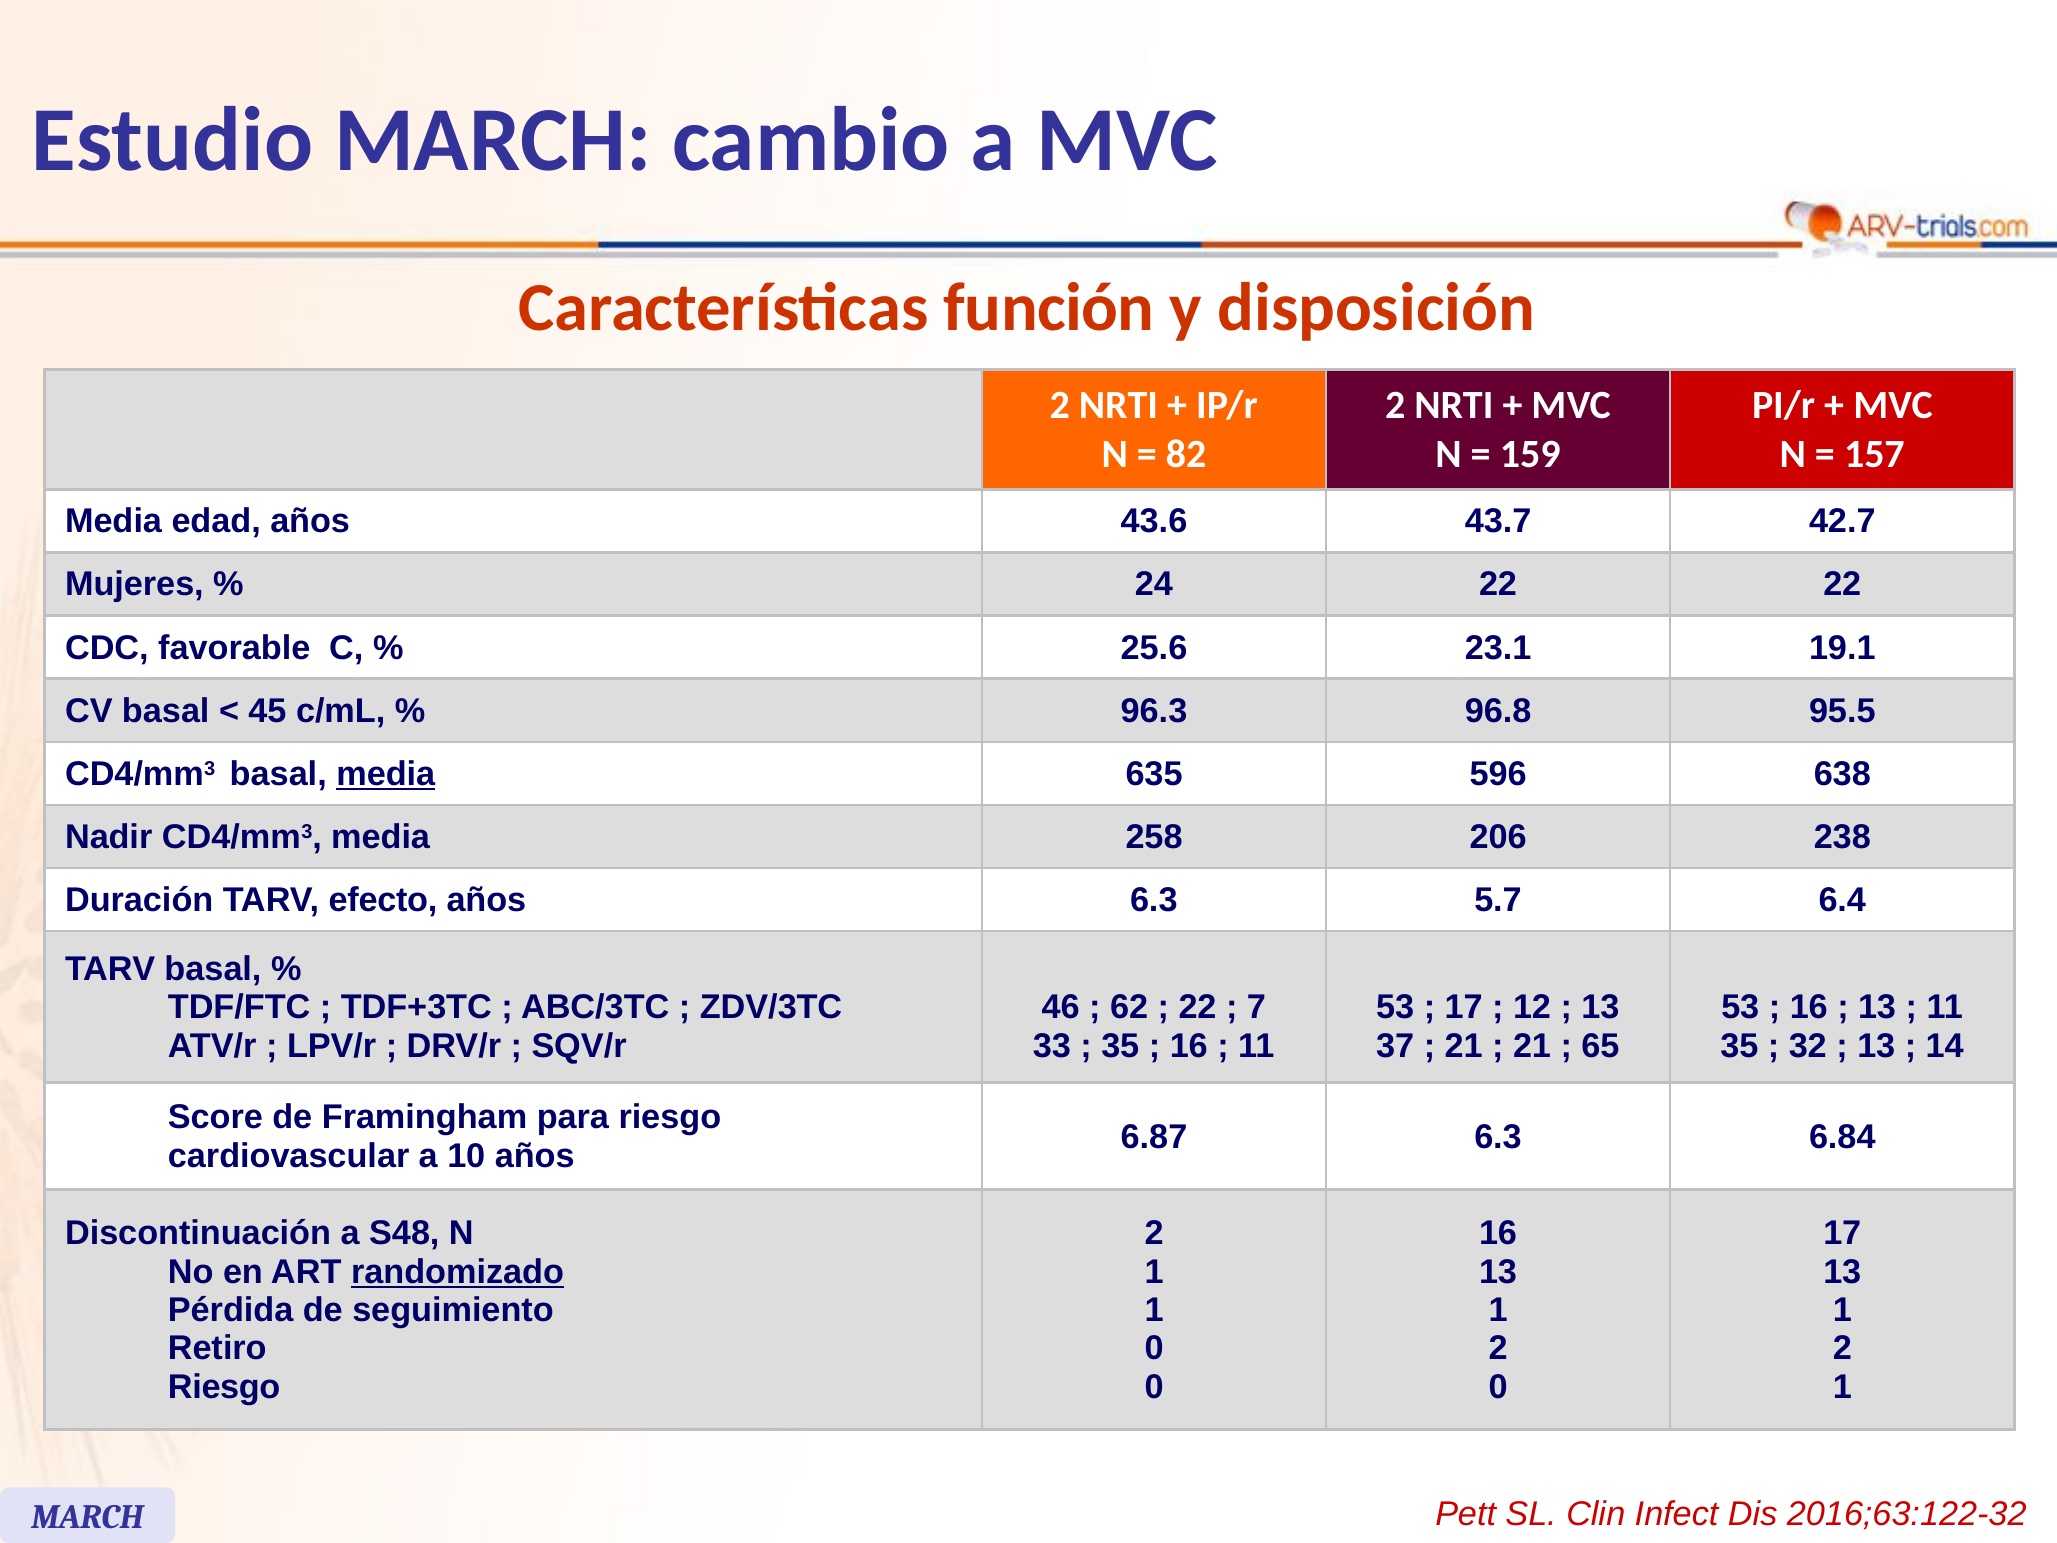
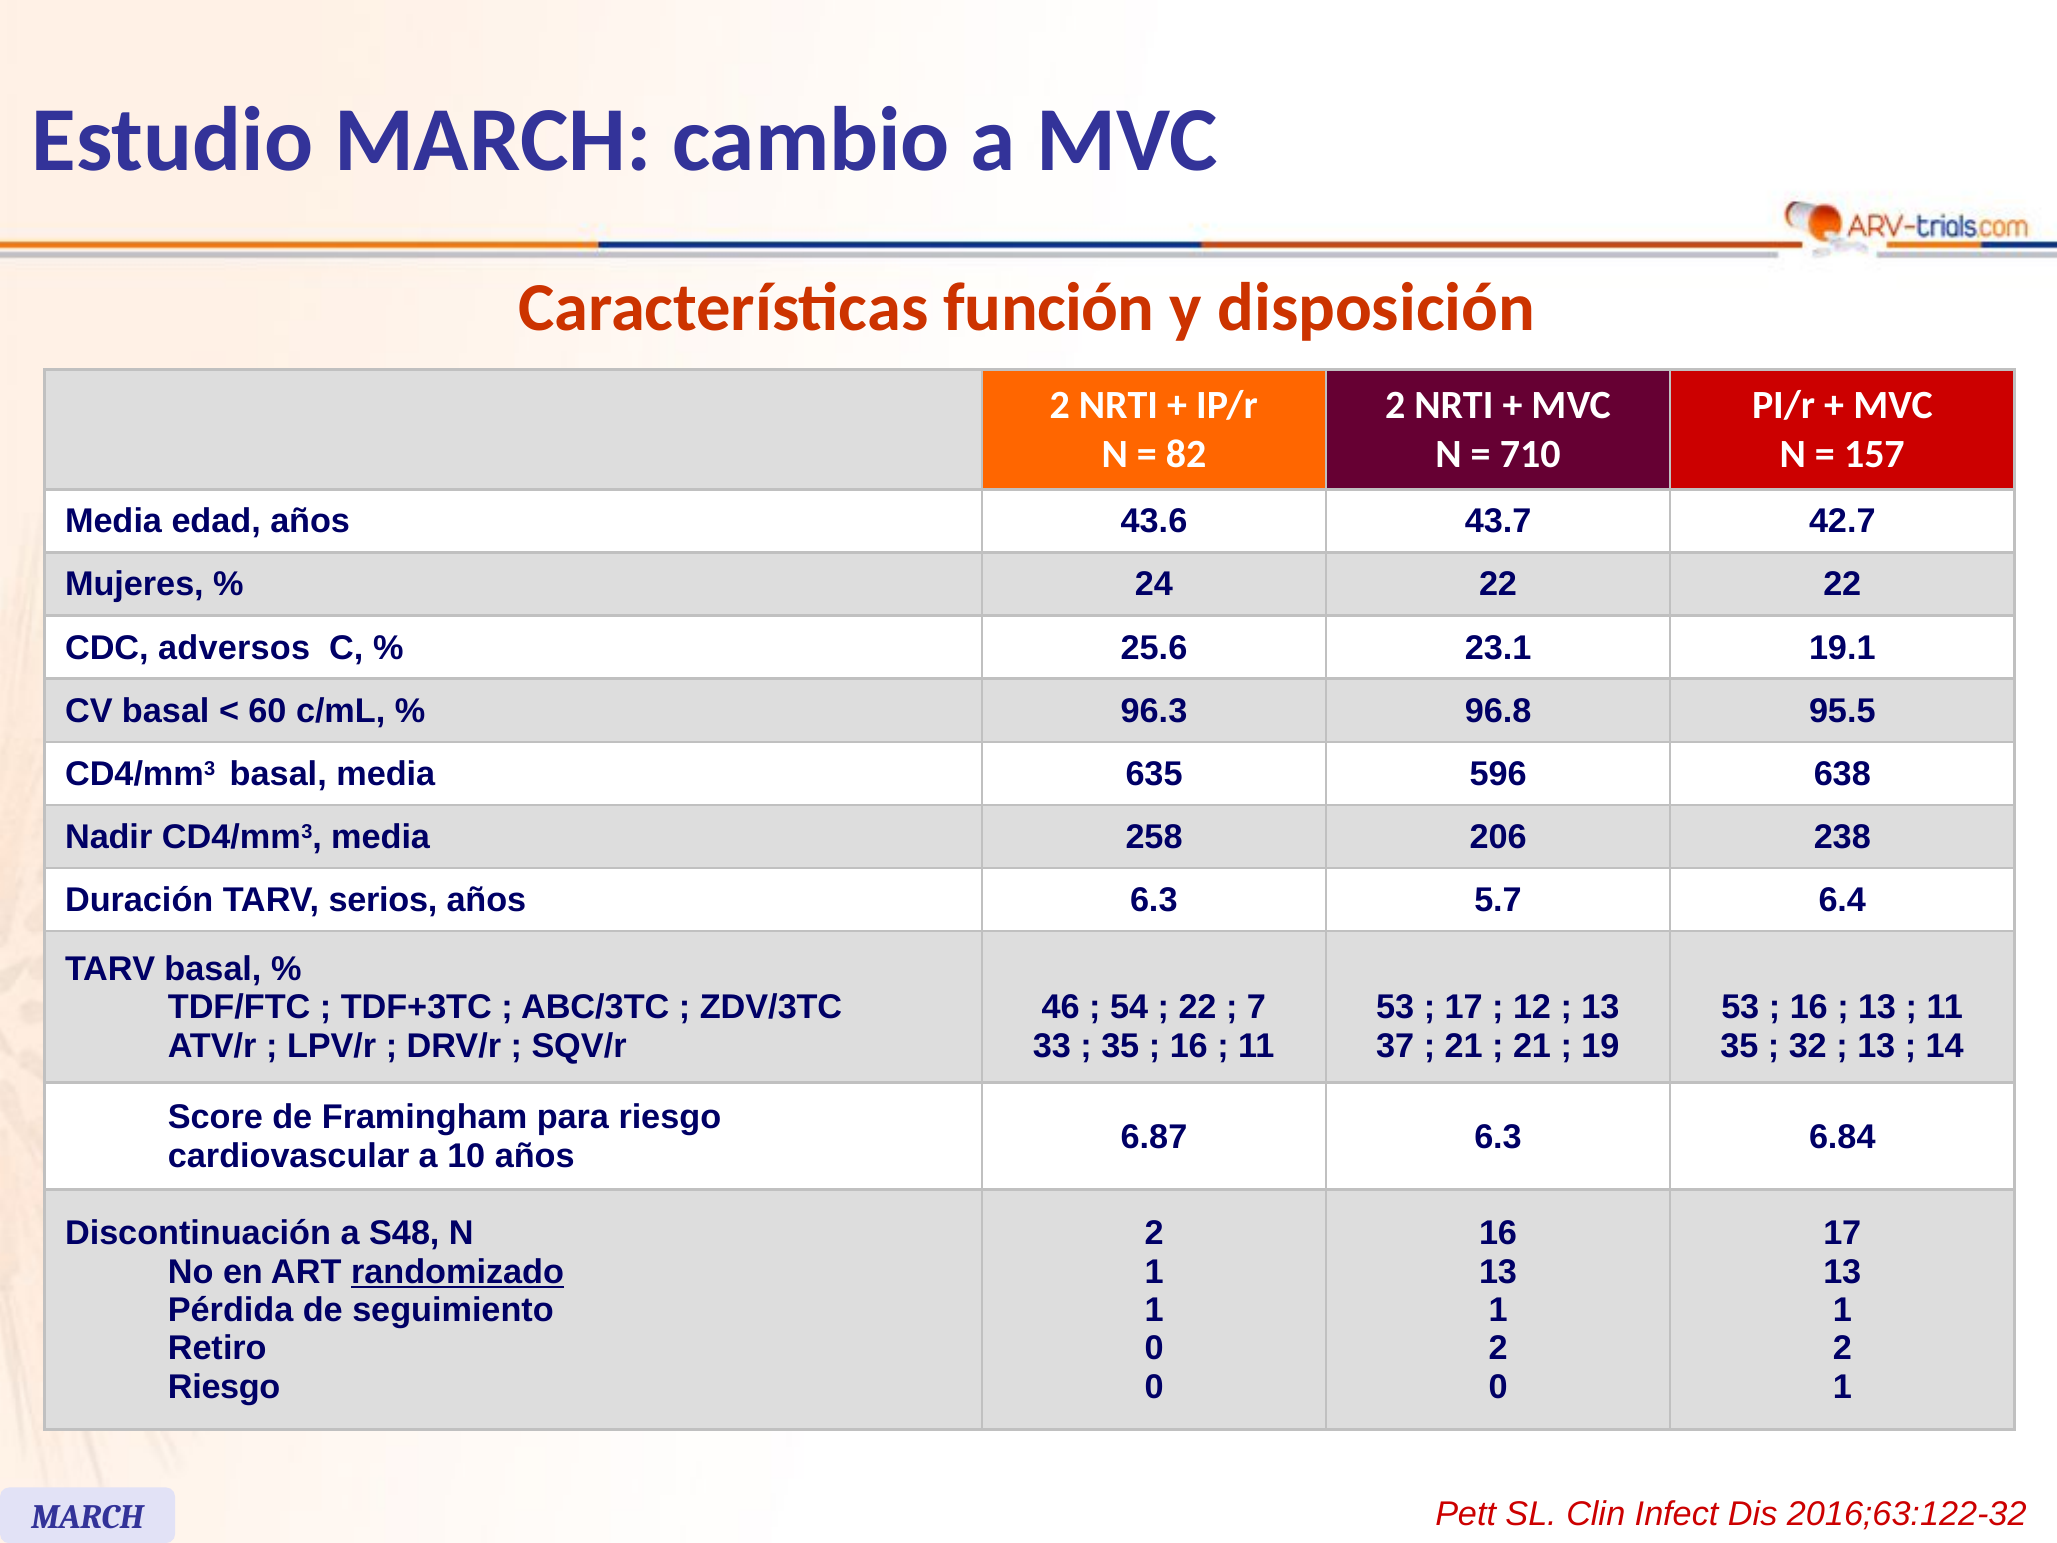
159: 159 -> 710
favorable: favorable -> adversos
45: 45 -> 60
media at (386, 774) underline: present -> none
efecto: efecto -> serios
62: 62 -> 54
65: 65 -> 19
